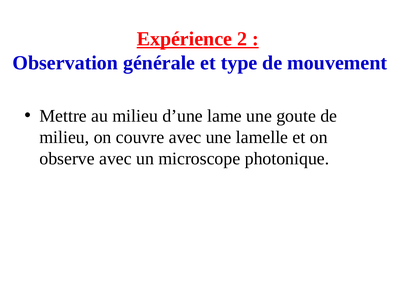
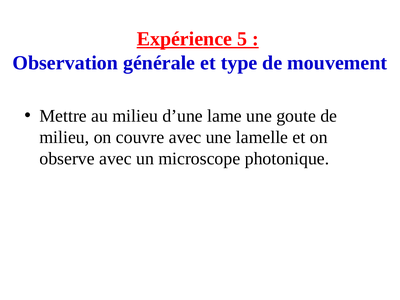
2: 2 -> 5
